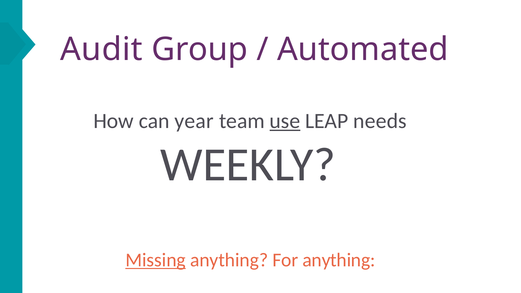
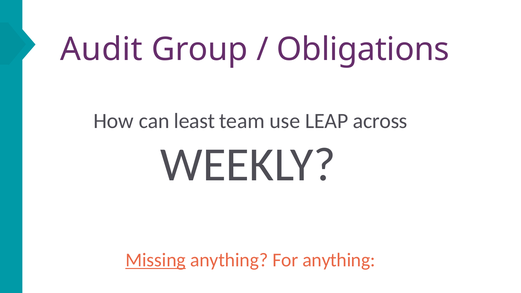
Automated: Automated -> Obligations
year: year -> least
use underline: present -> none
needs: needs -> across
